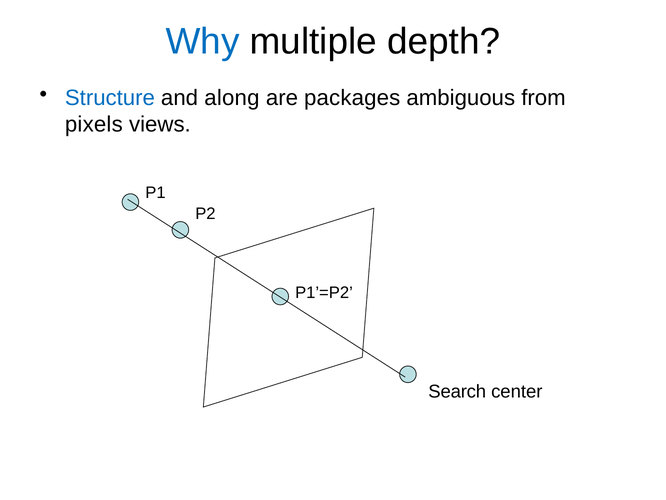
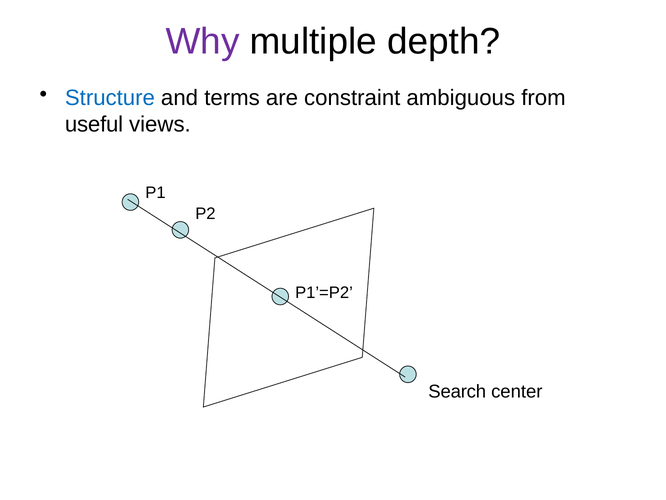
Why colour: blue -> purple
along: along -> terms
packages: packages -> constraint
pixels: pixels -> useful
